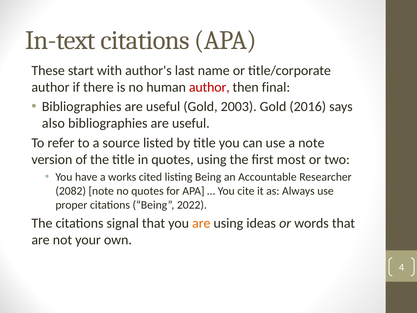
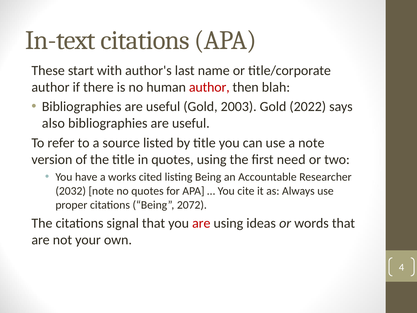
final: final -> blah
2016: 2016 -> 2022
most: most -> need
2082: 2082 -> 2032
2022: 2022 -> 2072
are at (201, 223) colour: orange -> red
